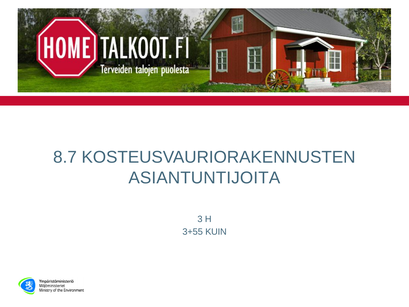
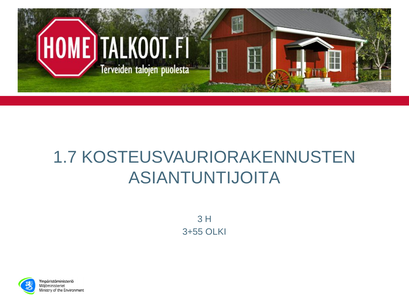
8.7: 8.7 -> 1.7
KUIN: KUIN -> OLKI
